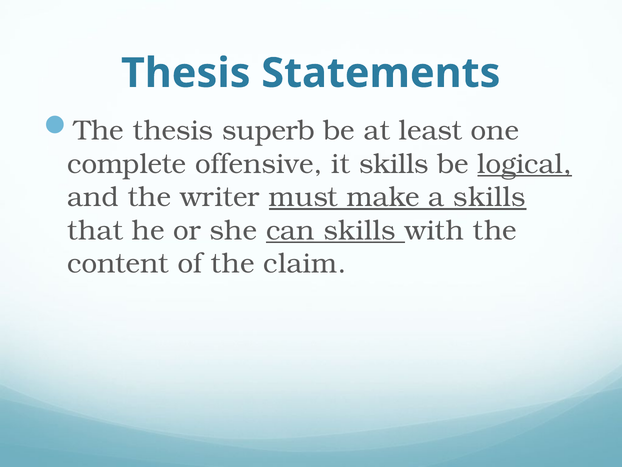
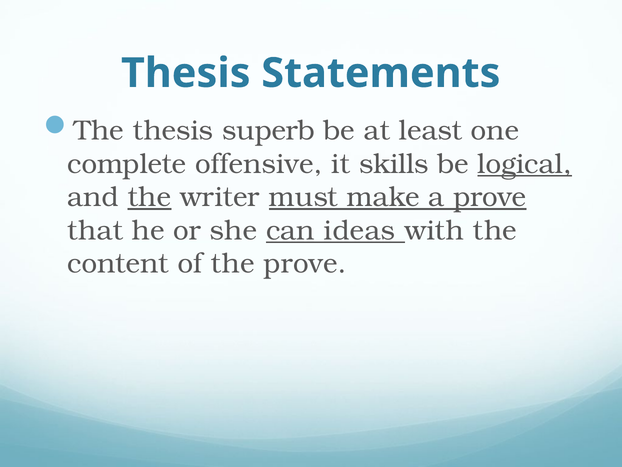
the at (149, 197) underline: none -> present
a skills: skills -> prove
can skills: skills -> ideas
the claim: claim -> prove
